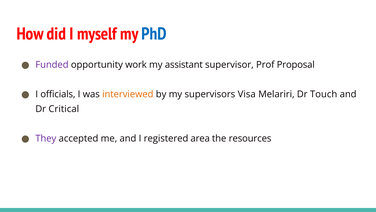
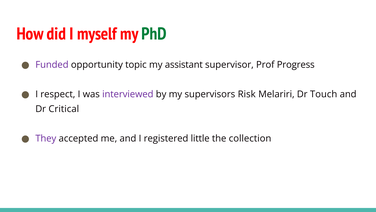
PhD colour: blue -> green
work: work -> topic
Proposal: Proposal -> Progress
officials: officials -> respect
interviewed colour: orange -> purple
Visa: Visa -> Risk
area: area -> little
resources: resources -> collection
